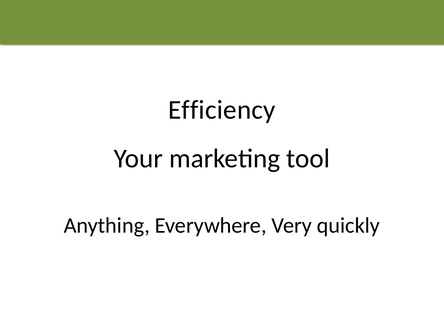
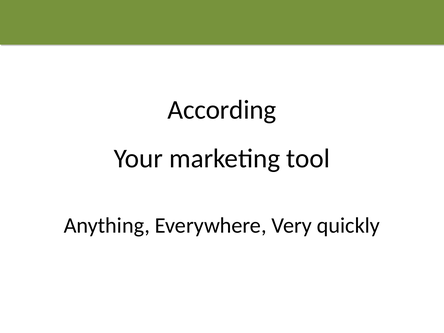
Efficiency: Efficiency -> According
